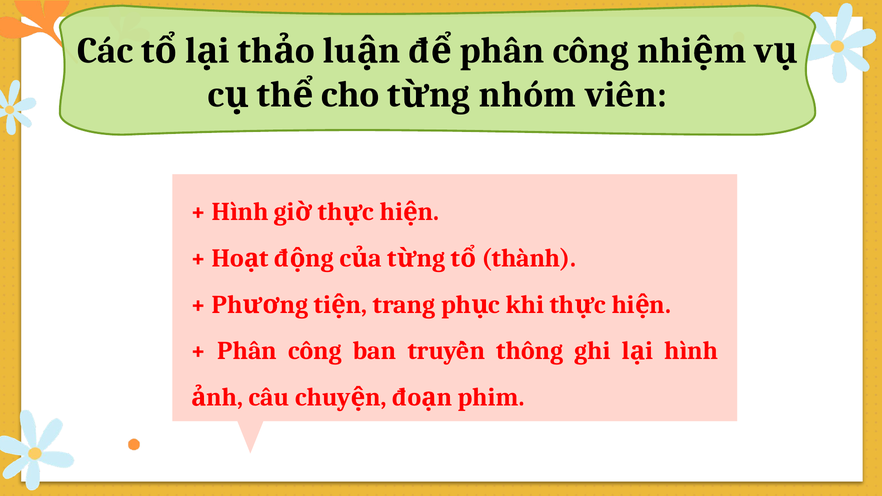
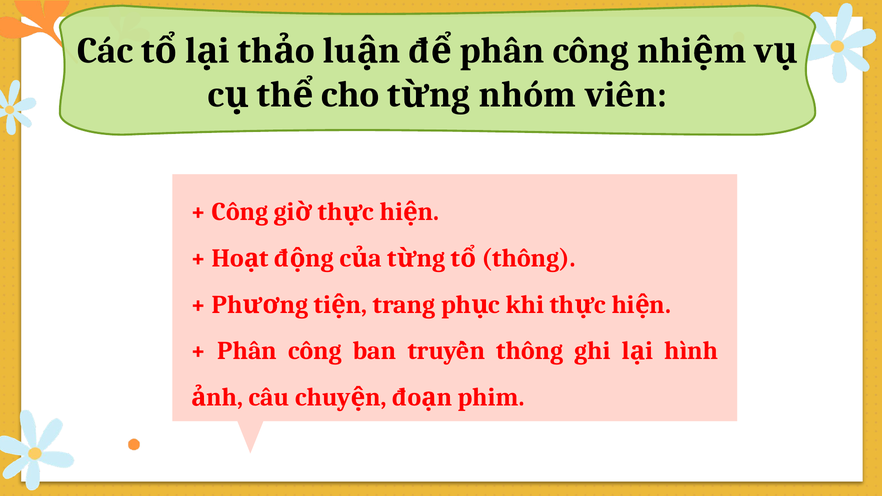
Hình at (240, 212): Hình -> Công
thành at (529, 258): thành -> thông
